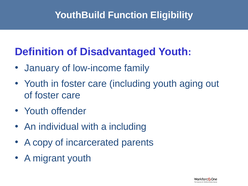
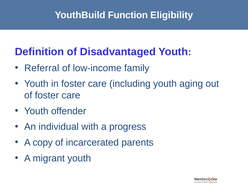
January: January -> Referral
a including: including -> progress
